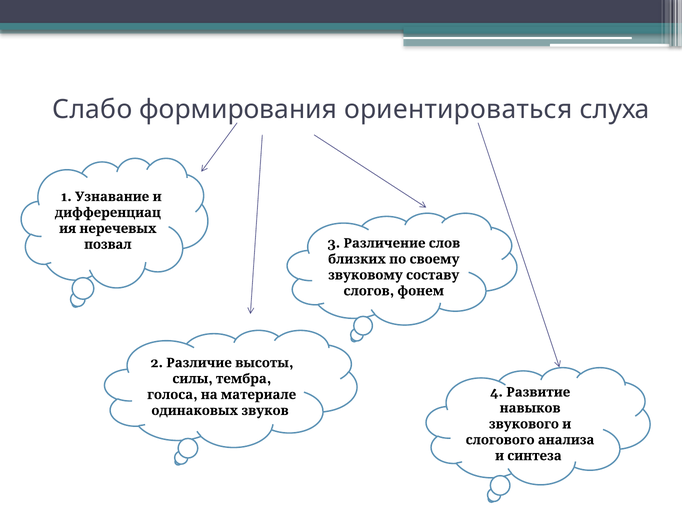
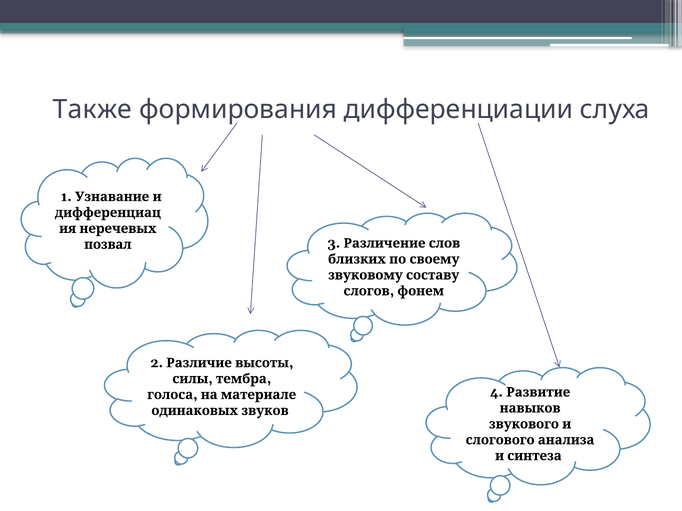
Слабо: Слабо -> Также
ориентироваться: ориентироваться -> дифференциации
